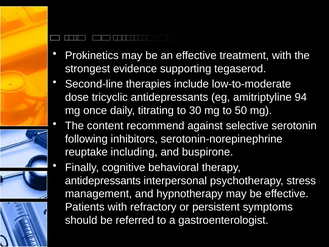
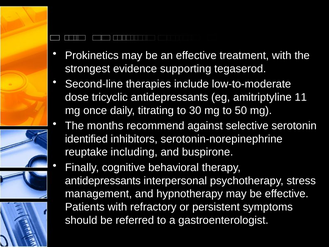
94: 94 -> 11
content: content -> months
following: following -> identified
